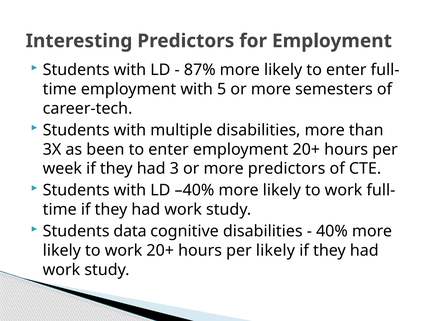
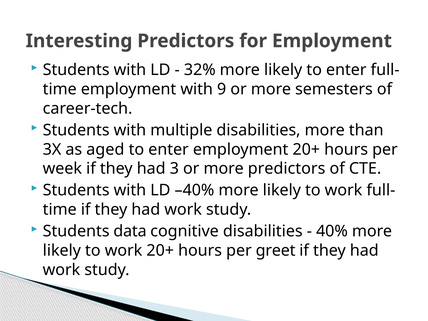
87%: 87% -> 32%
5: 5 -> 9
been: been -> aged
per likely: likely -> greet
